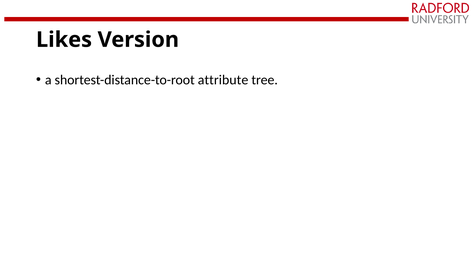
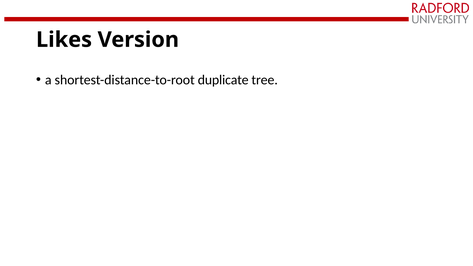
attribute: attribute -> duplicate
